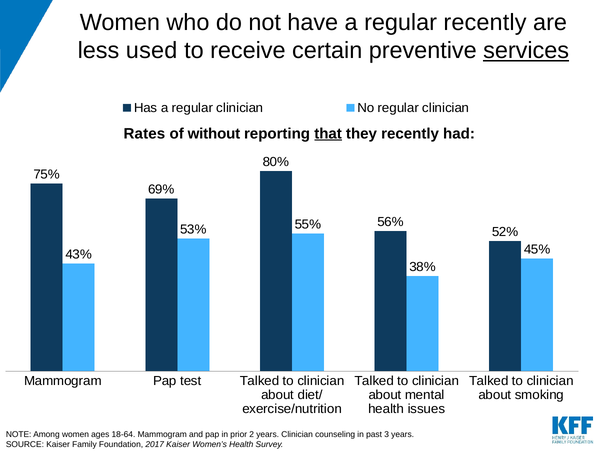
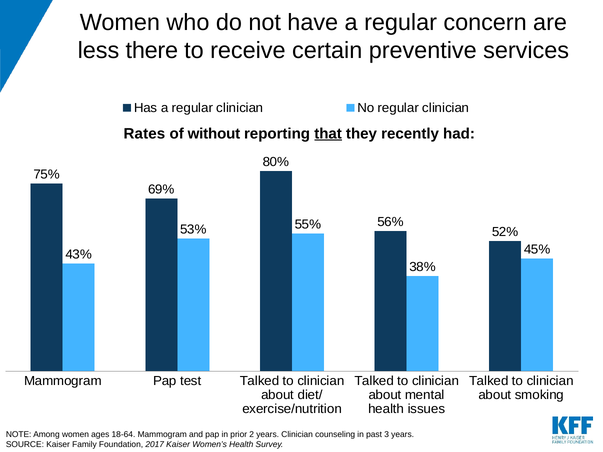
regular recently: recently -> concern
used: used -> there
services underline: present -> none
